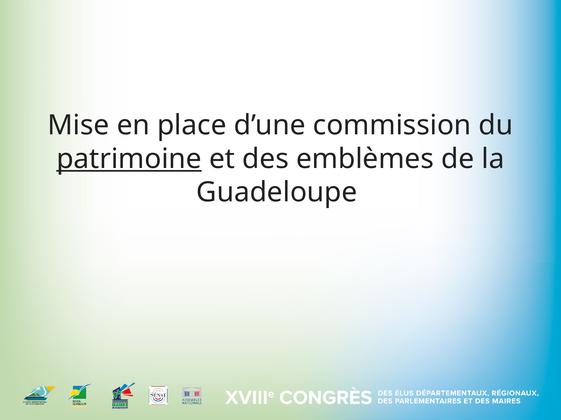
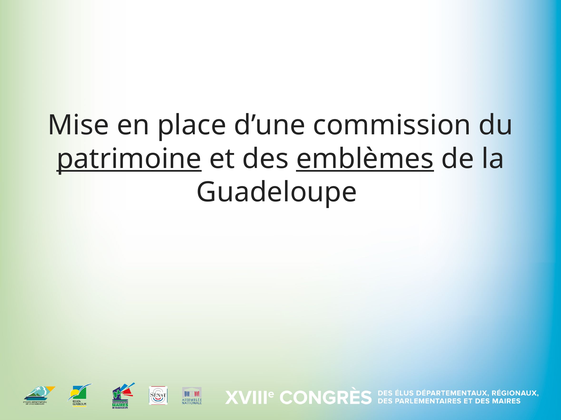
emblèmes underline: none -> present
